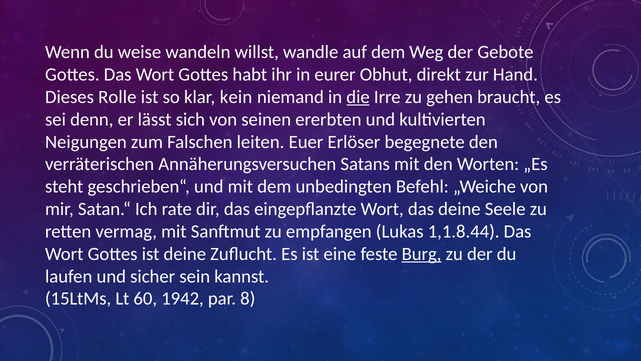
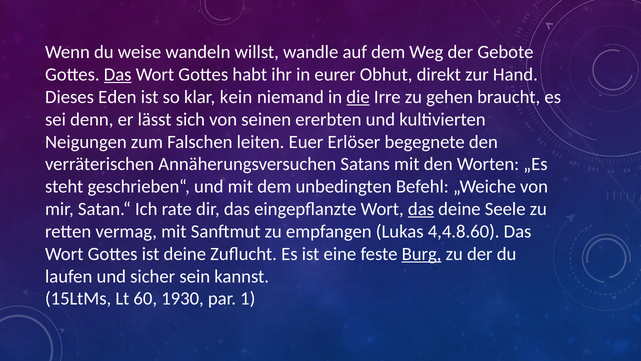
Das at (118, 75) underline: none -> present
Rolle: Rolle -> Eden
das at (421, 209) underline: none -> present
1,1.8.44: 1,1.8.44 -> 4,4.8.60
1942: 1942 -> 1930
8: 8 -> 1
